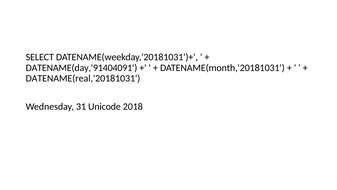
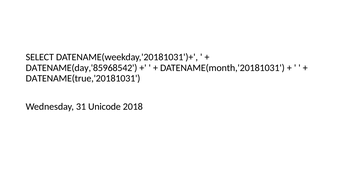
DATENAME(day,'91404091: DATENAME(day,'91404091 -> DATENAME(day,'85968542
DATENAME(real,'20181031: DATENAME(real,'20181031 -> DATENAME(true,'20181031
